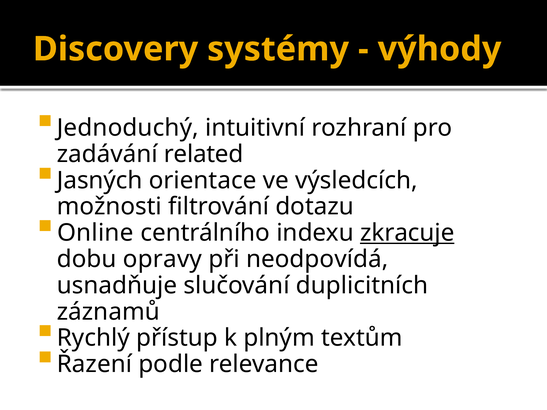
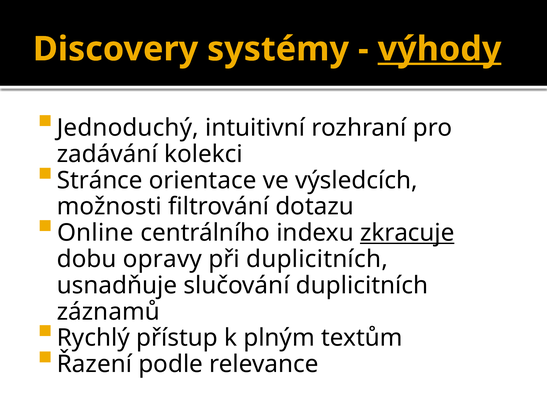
výhody underline: none -> present
related: related -> kolekci
Jasných: Jasných -> Stránce
při neodpovídá: neodpovídá -> duplicitních
